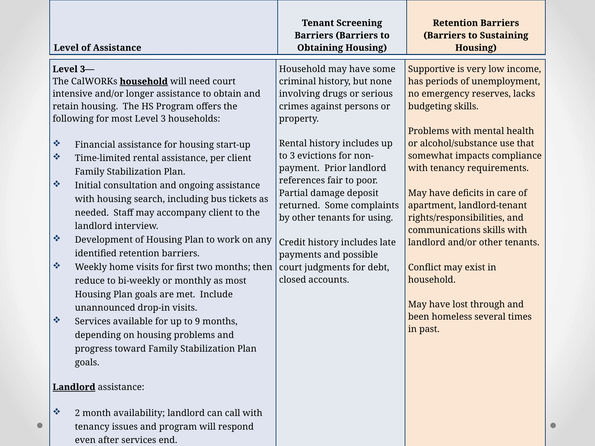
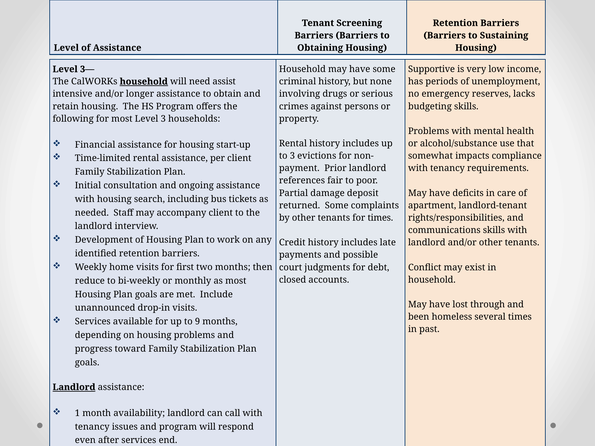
need court: court -> assist
for using: using -> times
2: 2 -> 1
